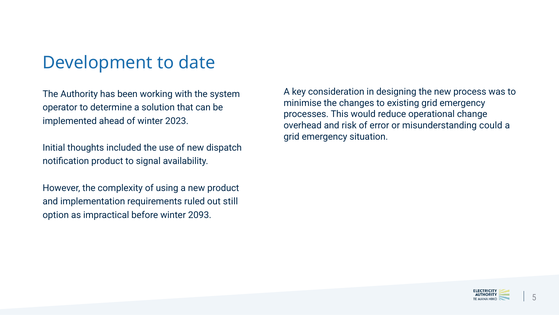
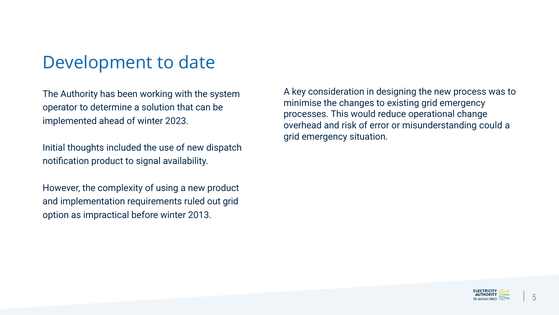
out still: still -> grid
2093: 2093 -> 2013
